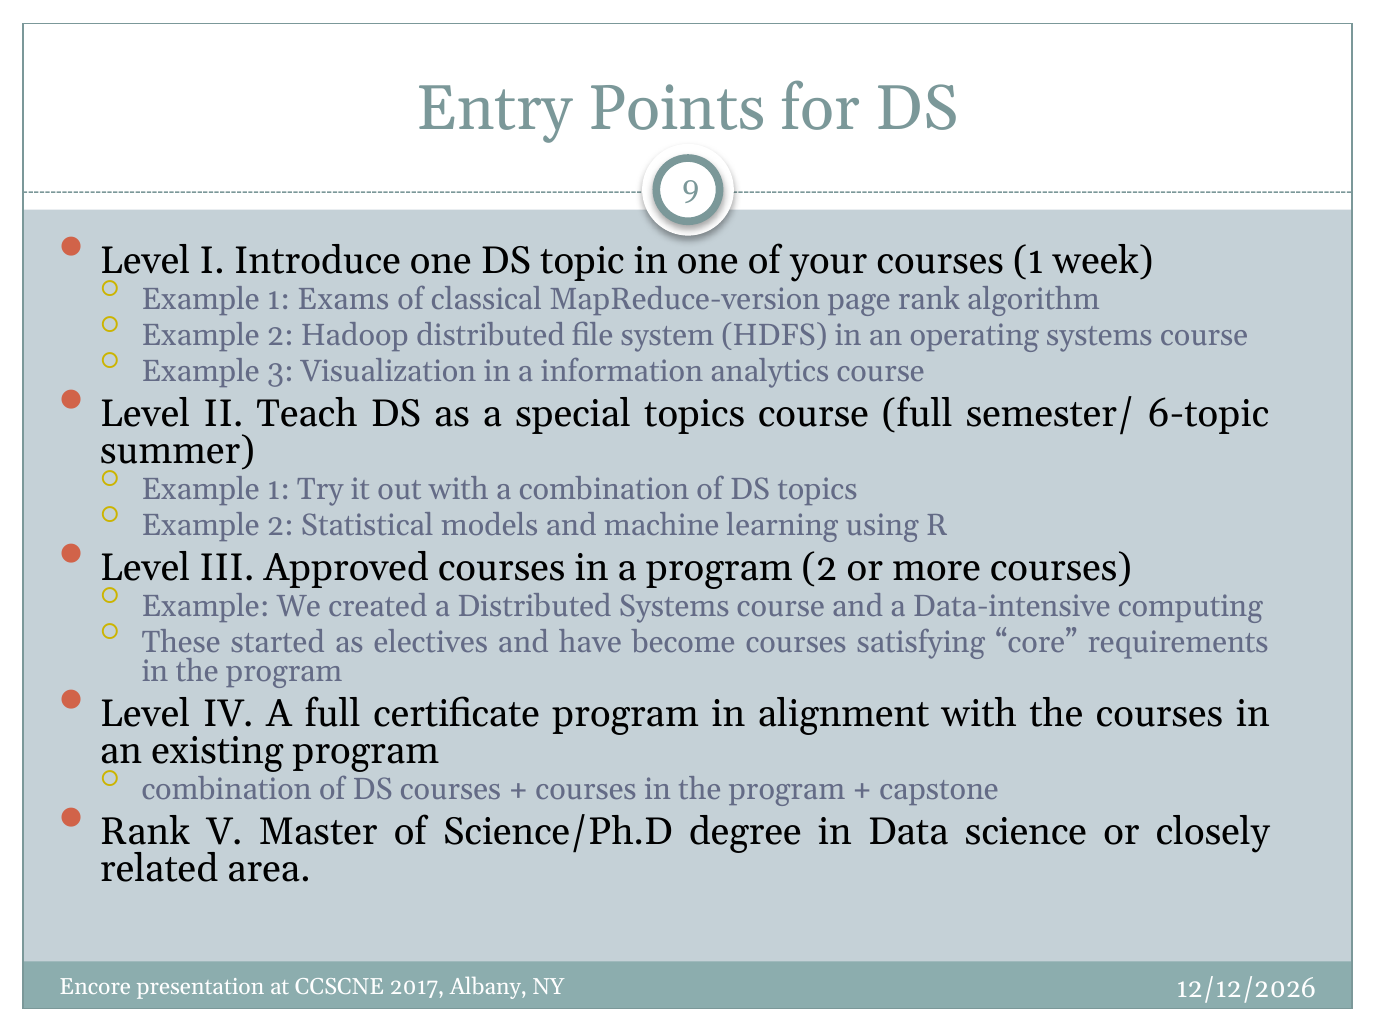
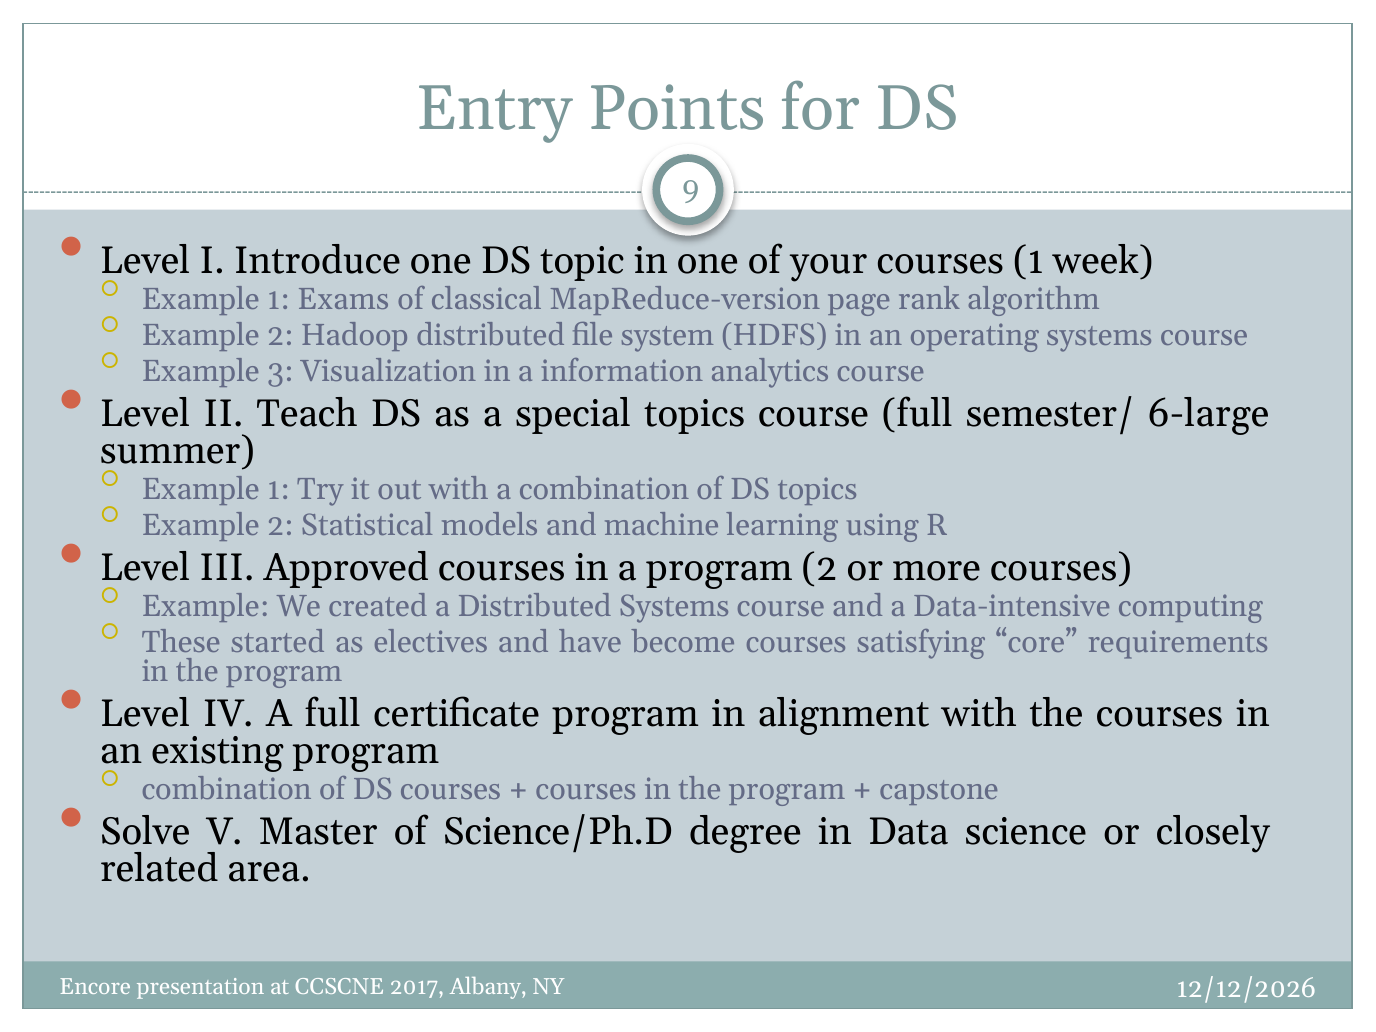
6-topic: 6-topic -> 6-large
Rank at (145, 832): Rank -> Solve
